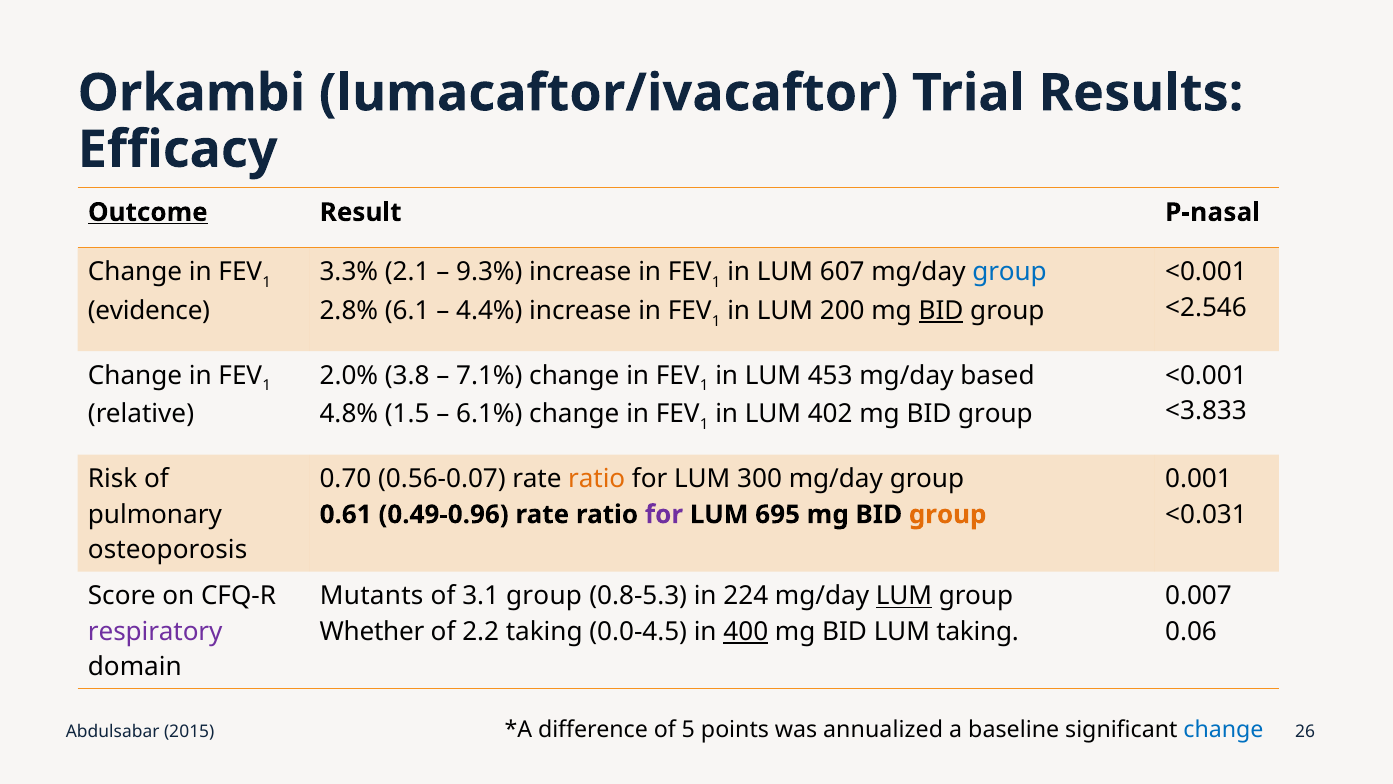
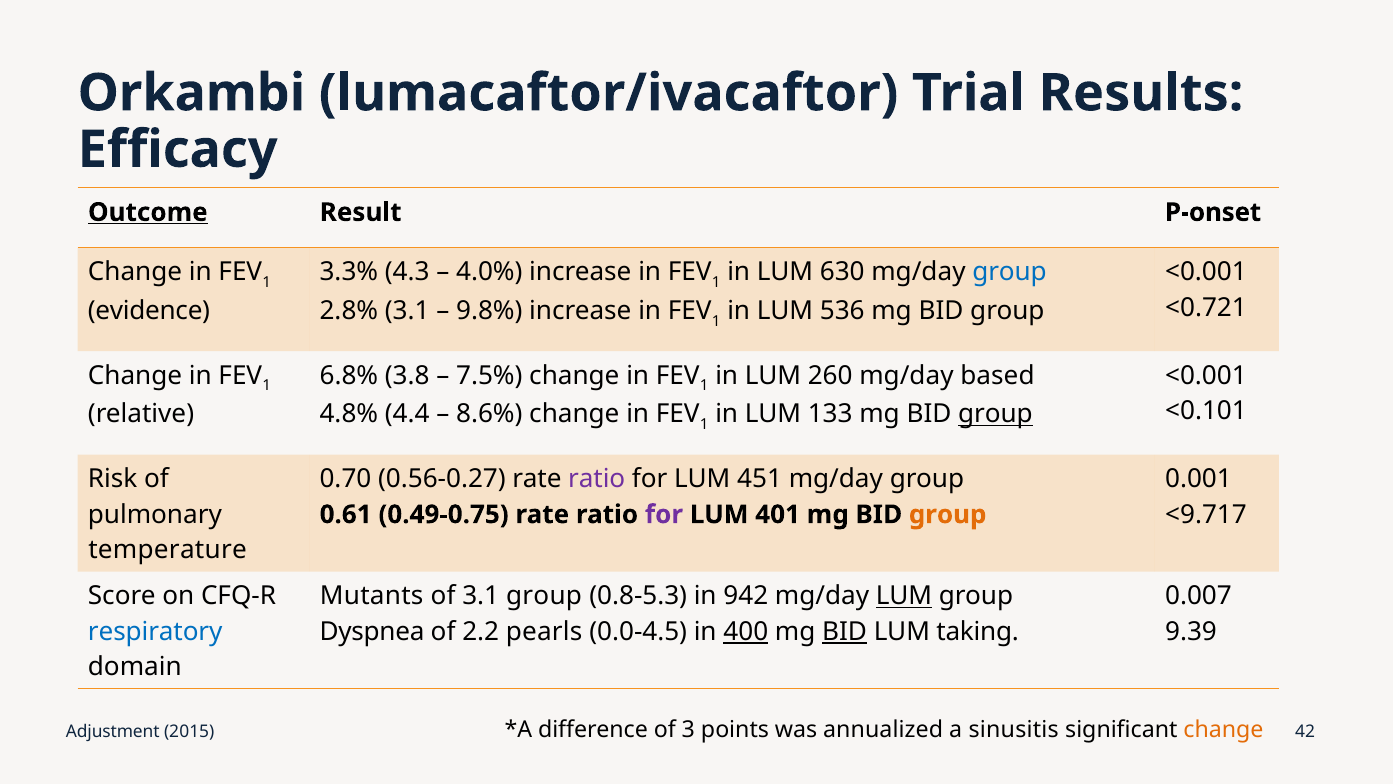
P-nasal: P-nasal -> P-onset
2.1: 2.1 -> 4.3
9.3%: 9.3% -> 4.0%
607: 607 -> 630
<2.546: <2.546 -> <0.721
2.8% 6.1: 6.1 -> 3.1
4.4%: 4.4% -> 9.8%
200: 200 -> 536
BID at (941, 311) underline: present -> none
2.0%: 2.0% -> 6.8%
7.1%: 7.1% -> 7.5%
453: 453 -> 260
<3.833: <3.833 -> <0.101
1.5: 1.5 -> 4.4
6.1%: 6.1% -> 8.6%
402: 402 -> 133
group at (995, 414) underline: none -> present
0.56-0.07: 0.56-0.07 -> 0.56-0.27
ratio at (597, 479) colour: orange -> purple
300: 300 -> 451
<0.031: <0.031 -> <9.717
0.49-0.96: 0.49-0.96 -> 0.49-0.75
695: 695 -> 401
osteoporosis: osteoporosis -> temperature
224: 224 -> 942
respiratory colour: purple -> blue
Whether: Whether -> Dyspnea
2.2 taking: taking -> pearls
BID at (845, 631) underline: none -> present
0.06: 0.06 -> 9.39
5: 5 -> 3
baseline: baseline -> sinusitis
change at (1223, 730) colour: blue -> orange
Abdulsabar: Abdulsabar -> Adjustment
26: 26 -> 42
